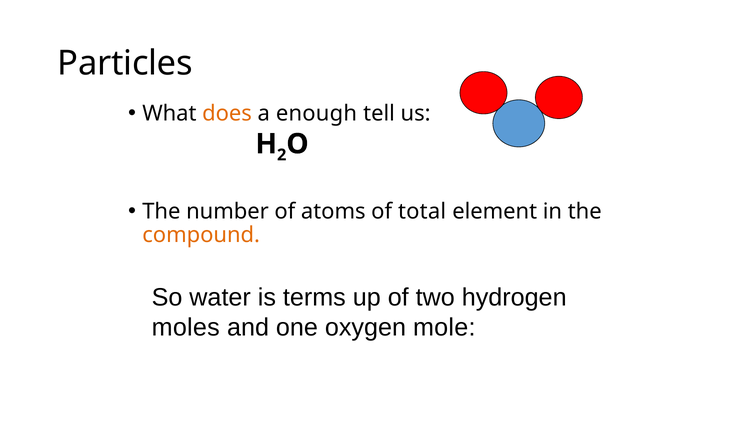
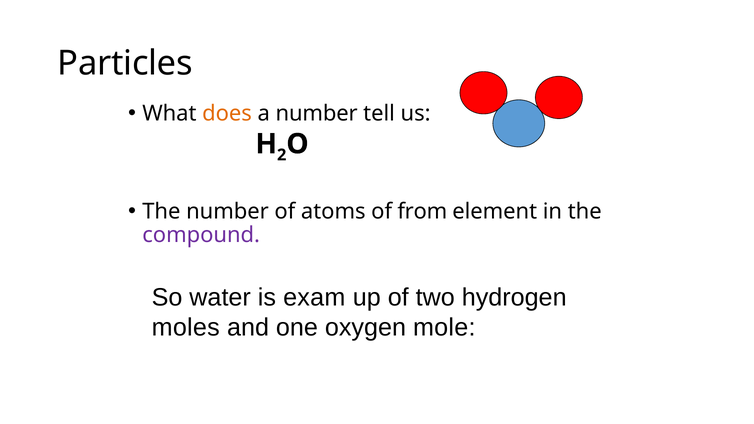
a enough: enough -> number
total: total -> from
compound colour: orange -> purple
terms: terms -> exam
